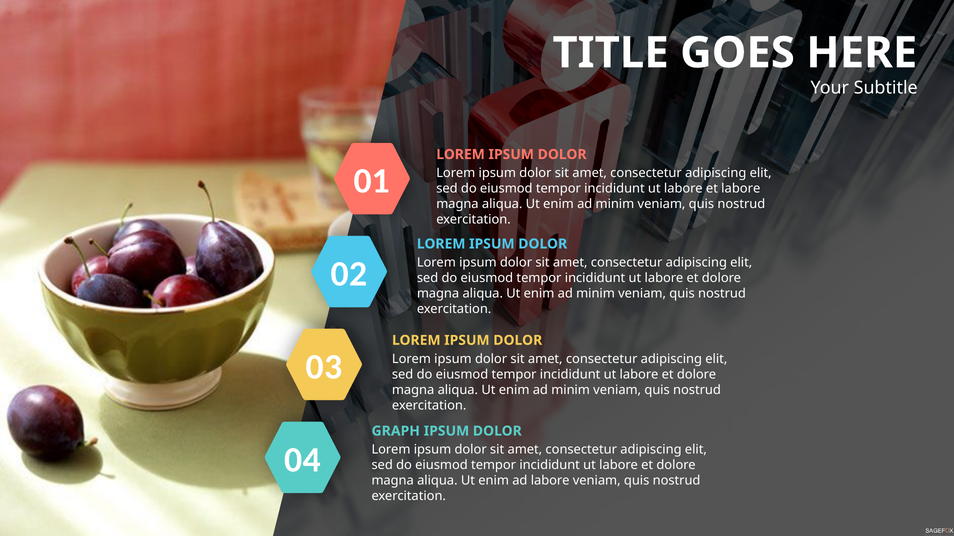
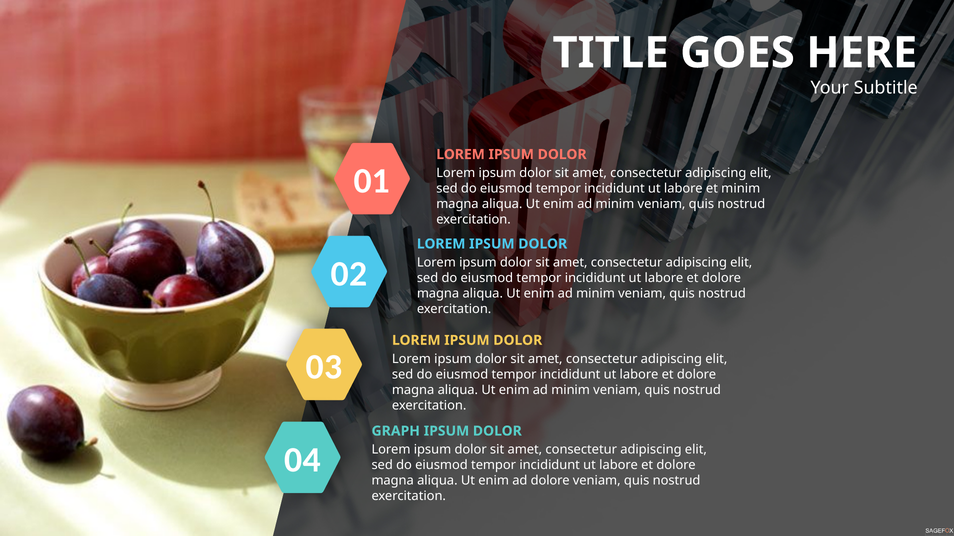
et labore: labore -> minim
ad labore: labore -> dolore
